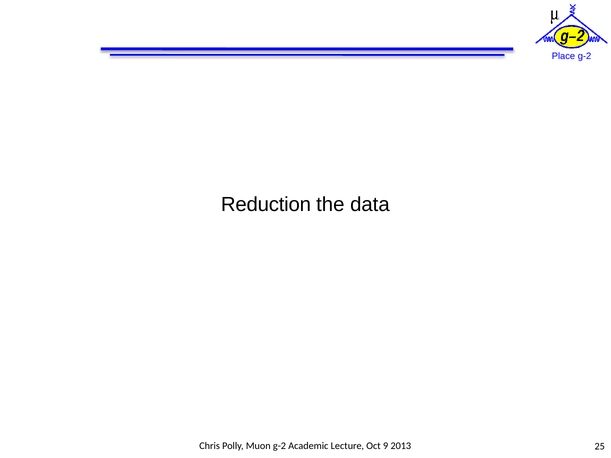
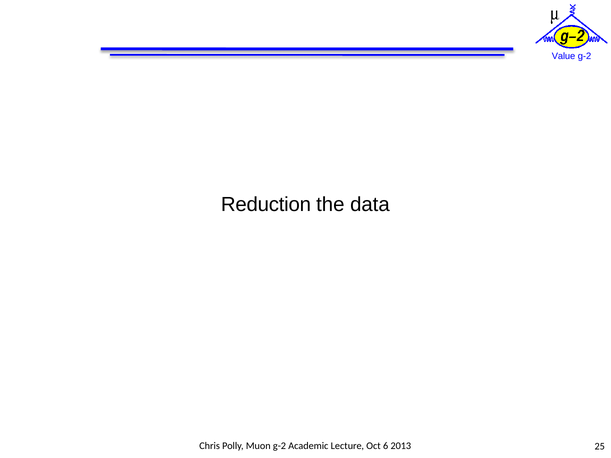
Place: Place -> Value
9: 9 -> 6
